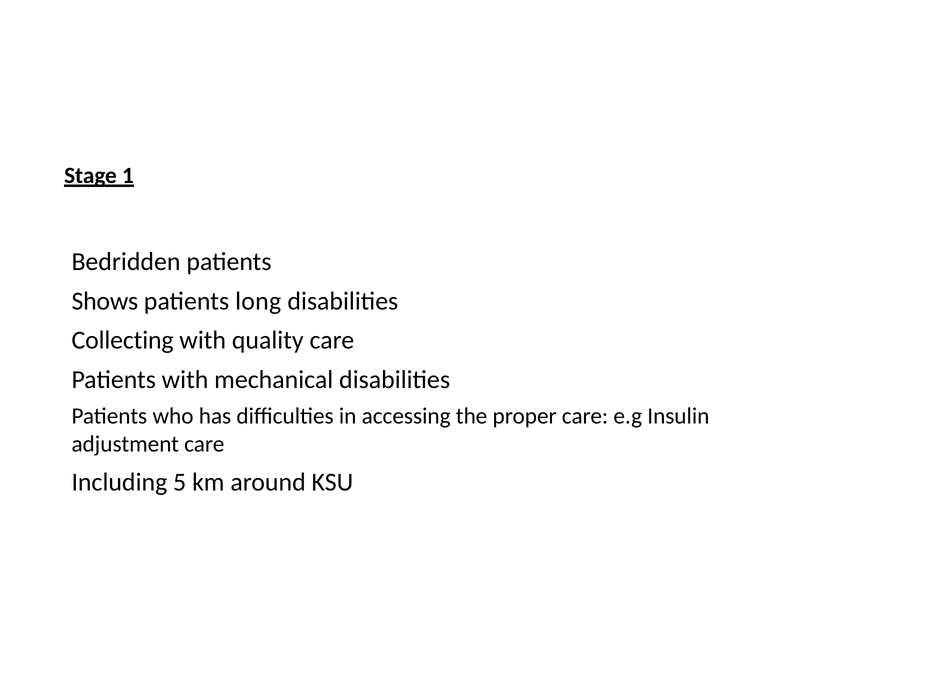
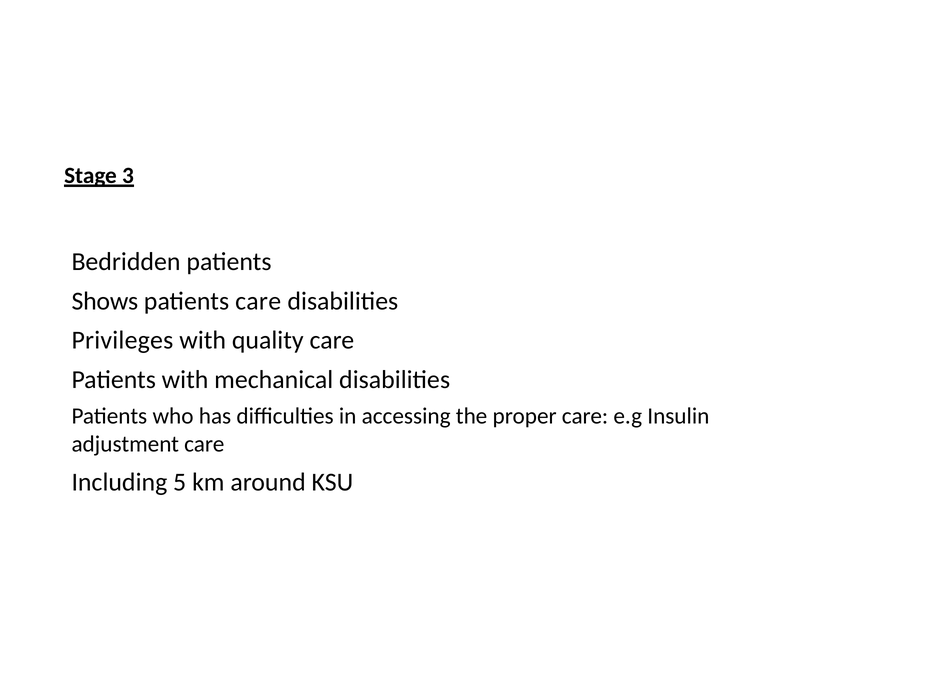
1: 1 -> 3
patients long: long -> care
Collecting: Collecting -> Privileges
